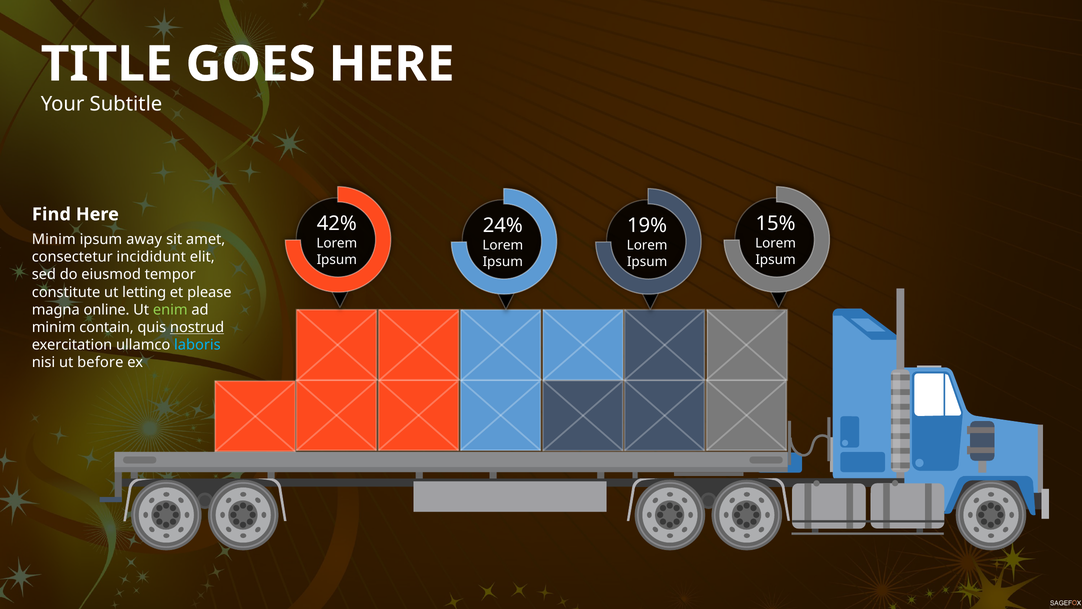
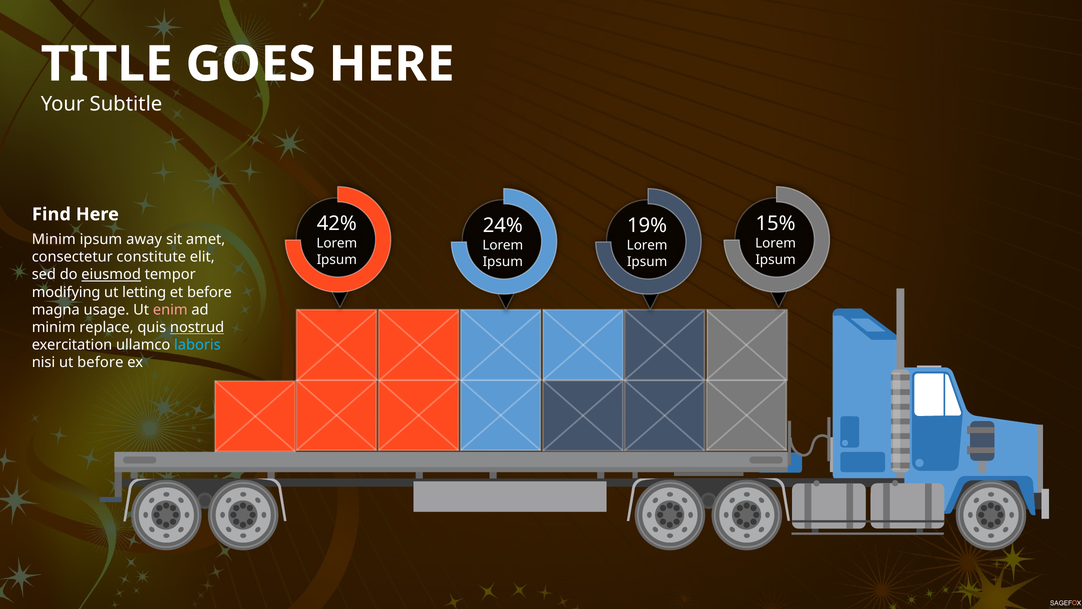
incididunt: incididunt -> constitute
eiusmod underline: none -> present
constitute: constitute -> modifying
et please: please -> before
online: online -> usage
enim colour: light green -> pink
contain: contain -> replace
